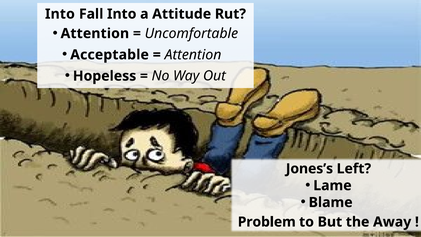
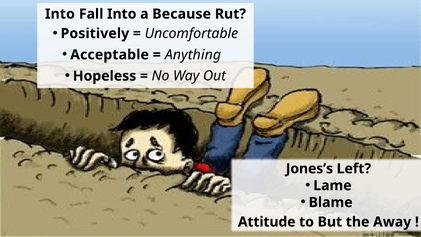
Attitude: Attitude -> Because
Attention at (95, 33): Attention -> Positively
Attention at (193, 55): Attention -> Anything
Problem: Problem -> Attitude
